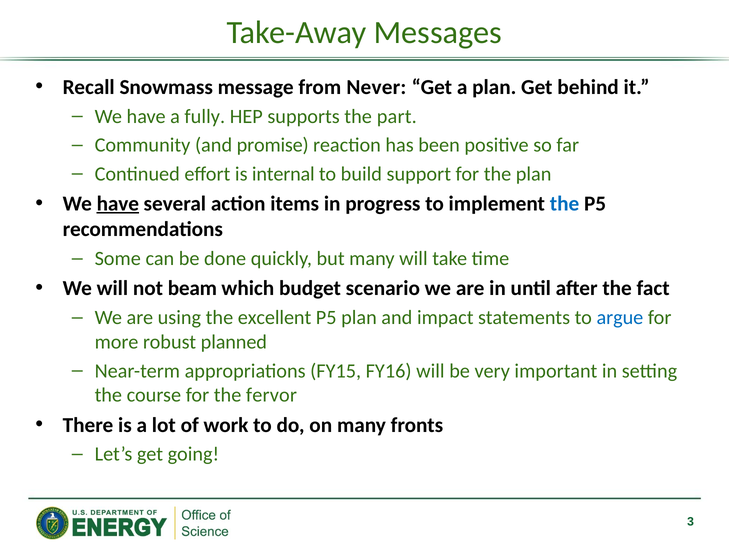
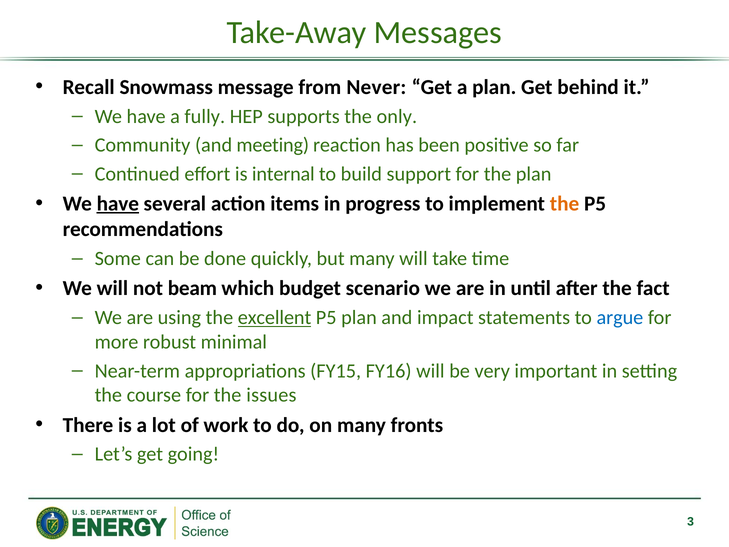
part: part -> only
promise: promise -> meeting
the at (565, 204) colour: blue -> orange
excellent underline: none -> present
planned: planned -> minimal
fervor: fervor -> issues
